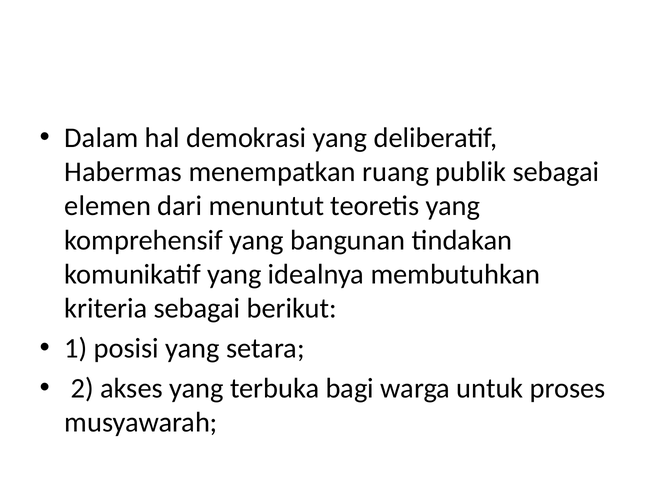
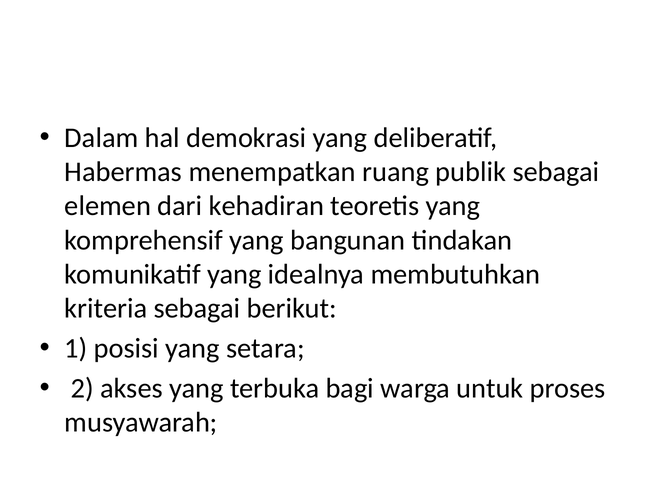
menuntut: menuntut -> kehadiran
